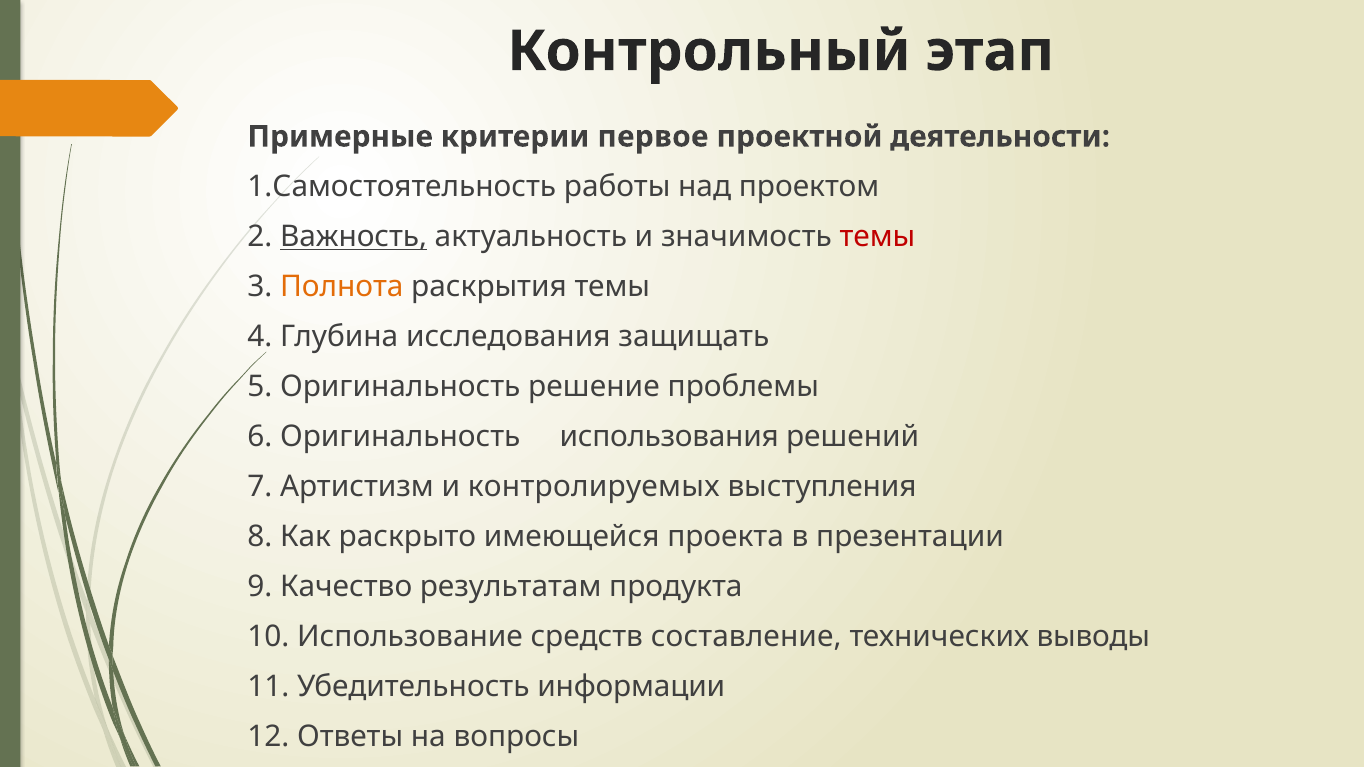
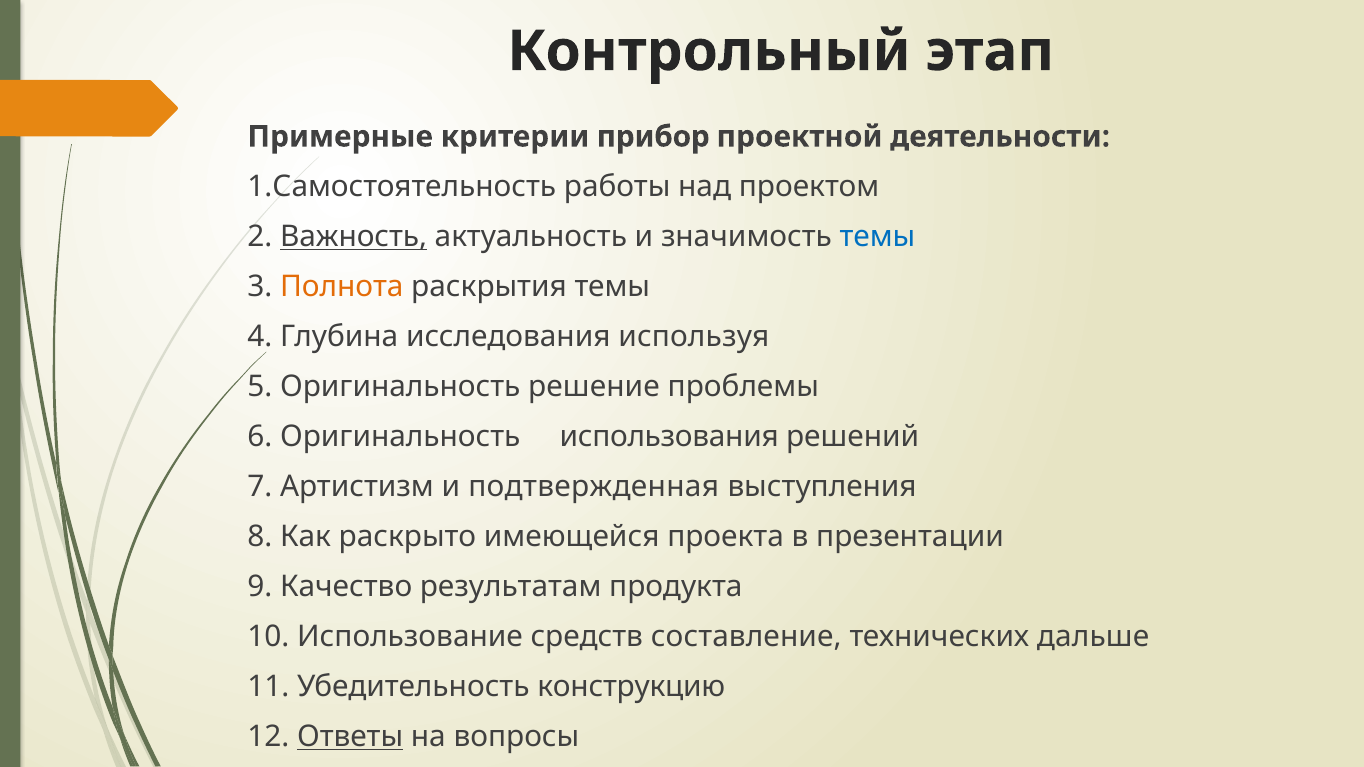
первое: первое -> прибор
темы at (877, 237) colour: red -> blue
защищать: защищать -> используя
контролируемых: контролируемых -> подтвержденная
выводы: выводы -> дальше
информации: информации -> конструкцию
Ответы underline: none -> present
